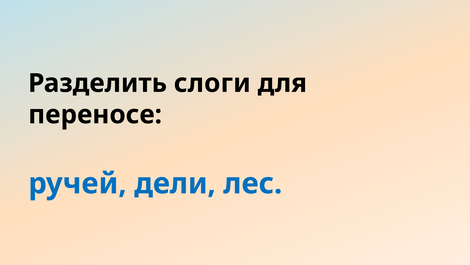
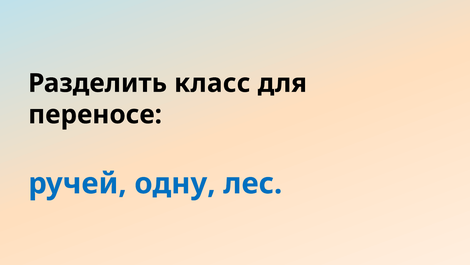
слоги: слоги -> класс
дели: дели -> одну
